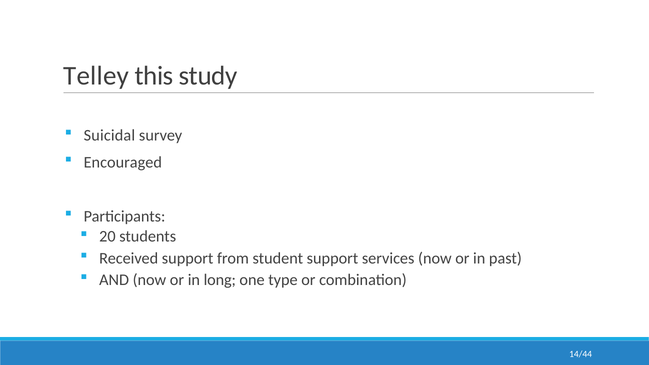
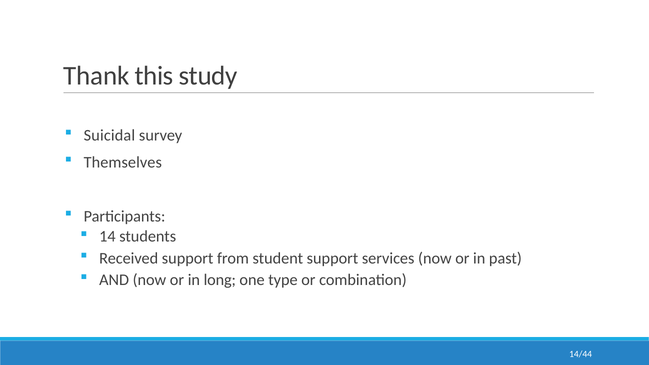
Telley: Telley -> Thank
Encouraged: Encouraged -> Themselves
20: 20 -> 14
